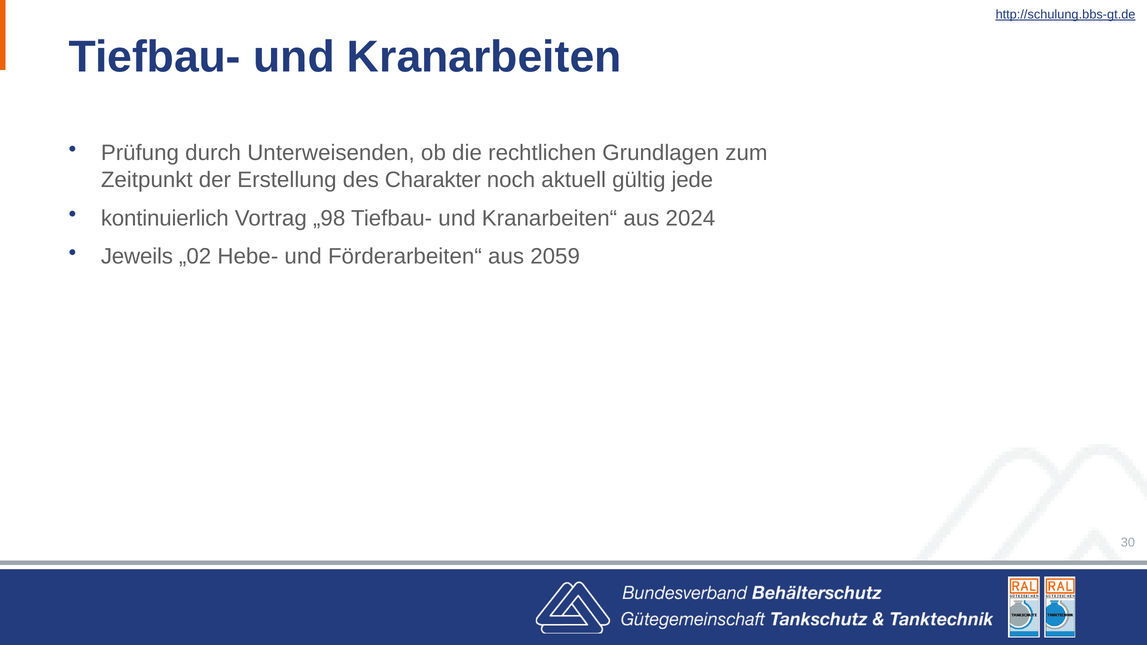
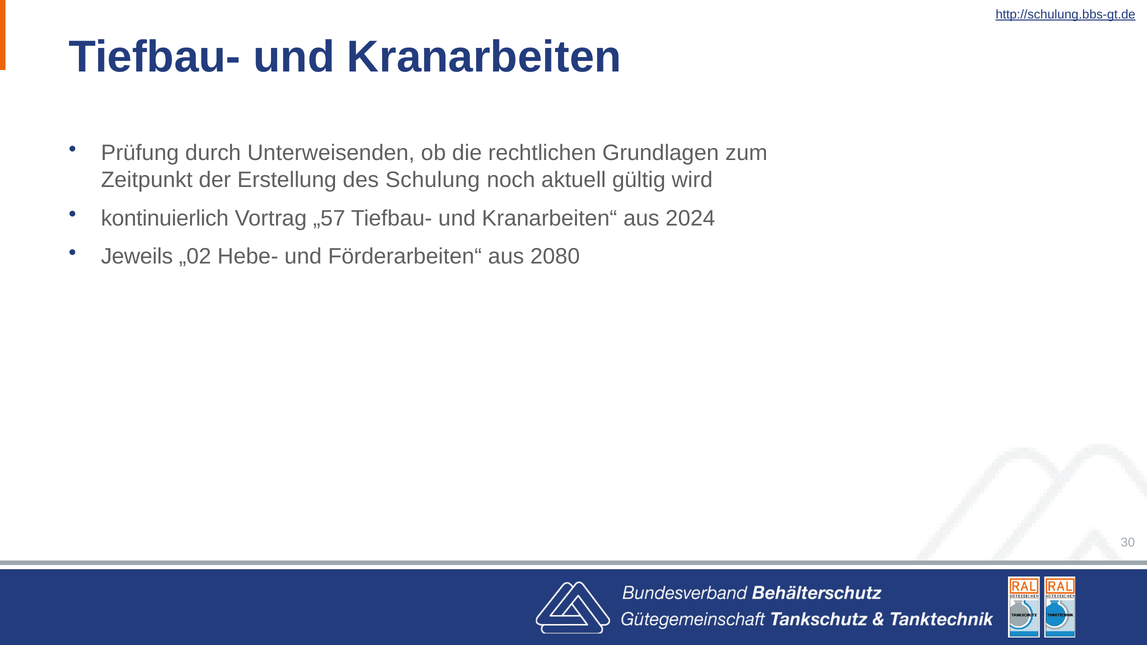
Charakter: Charakter -> Schulung
jede: jede -> wird
„98: „98 -> „57
2059: 2059 -> 2080
